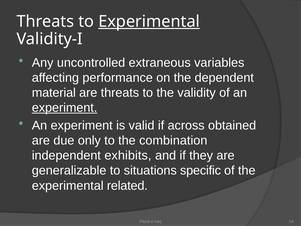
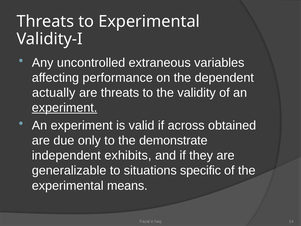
Experimental at (149, 21) underline: present -> none
material: material -> actually
combination: combination -> demonstrate
related: related -> means
